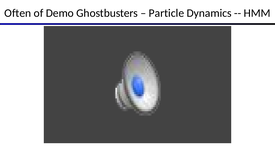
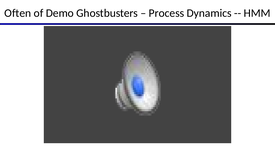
Particle: Particle -> Process
